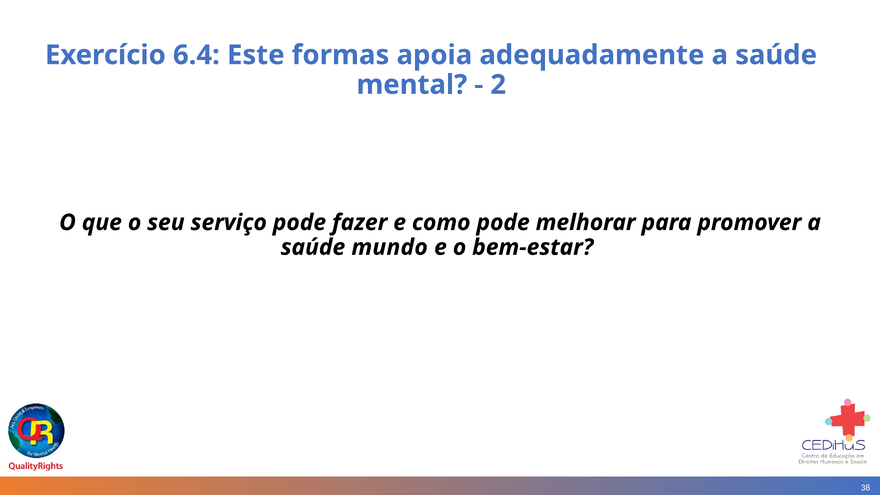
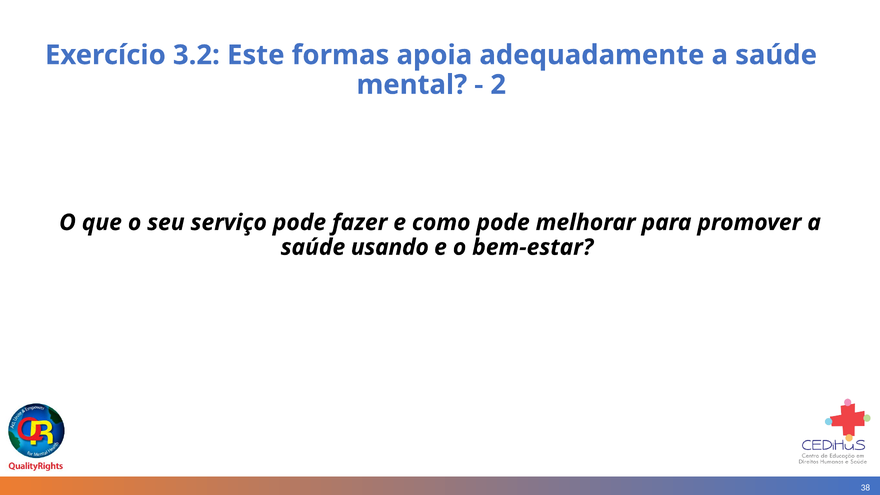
6.4: 6.4 -> 3.2
mundo: mundo -> usando
